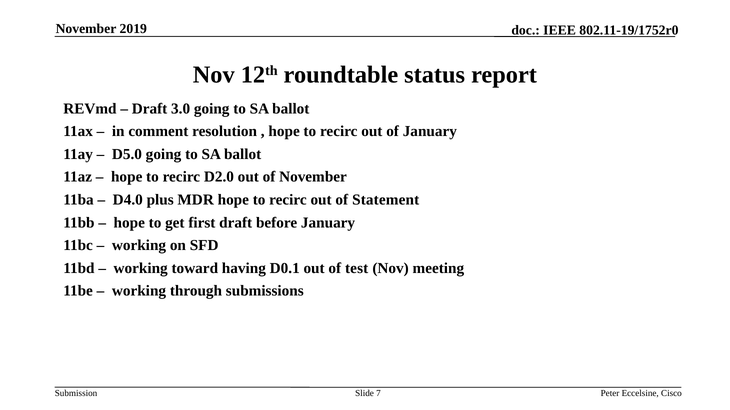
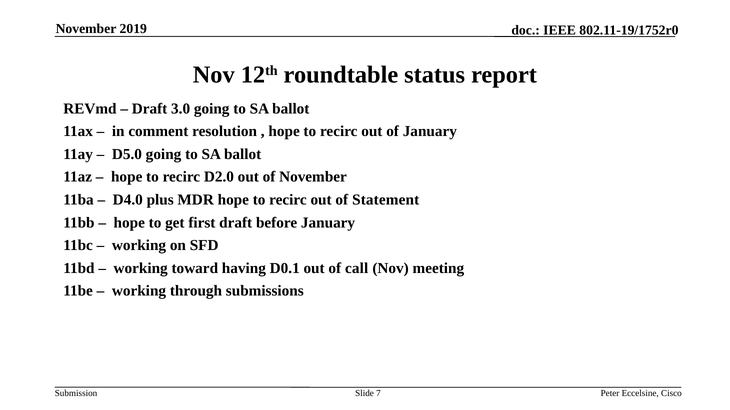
test: test -> call
